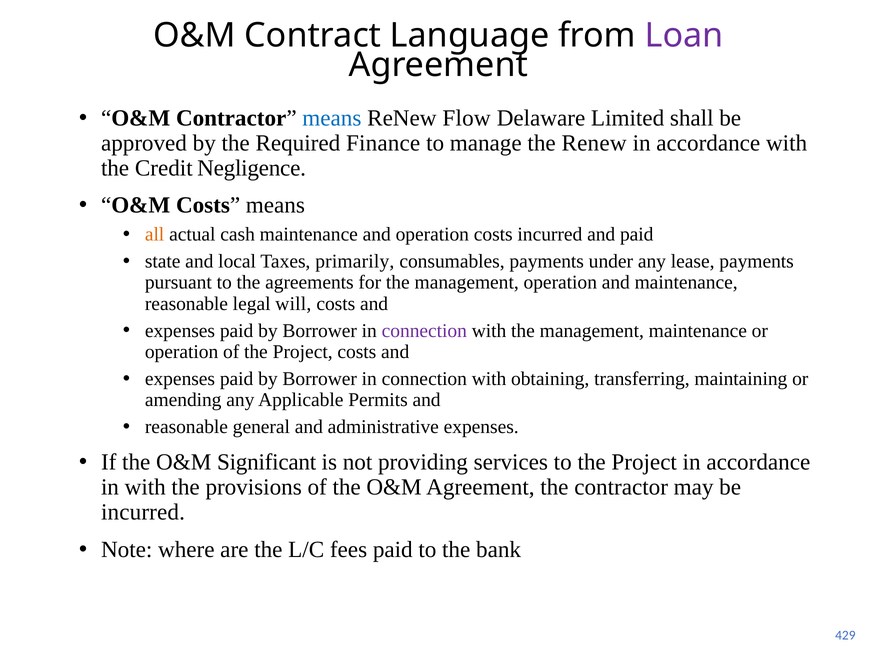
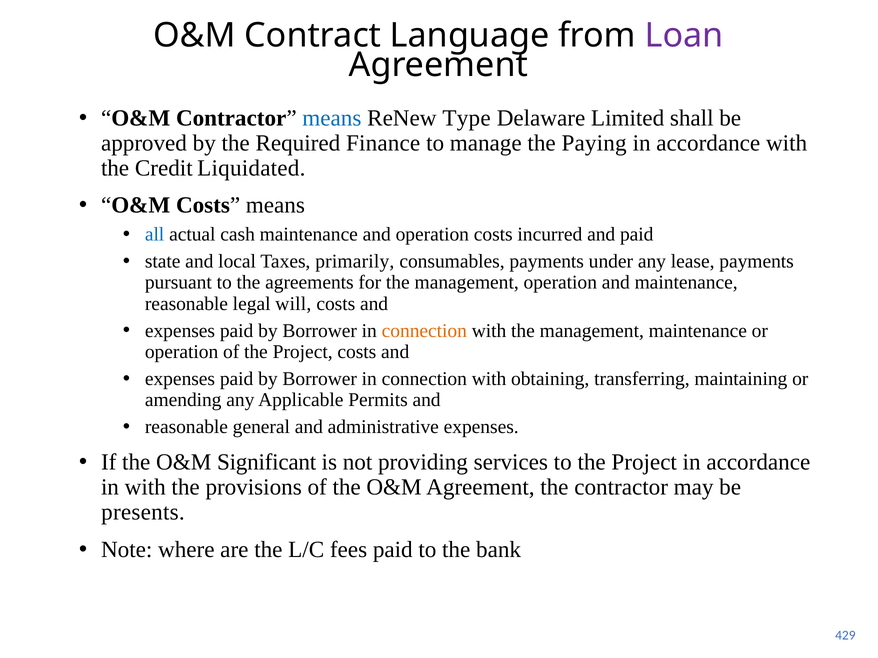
Flow: Flow -> Type
the Renew: Renew -> Paying
Negligence: Negligence -> Liquidated
all colour: orange -> blue
connection at (424, 331) colour: purple -> orange
incurred at (143, 513): incurred -> presents
